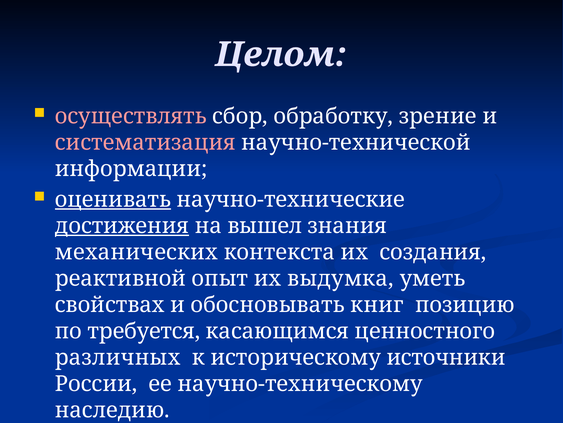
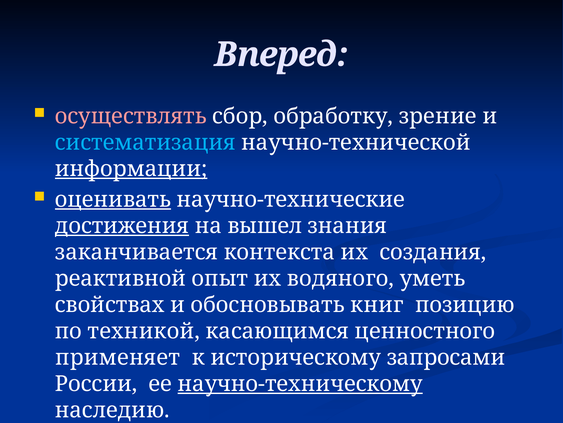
Целом: Целом -> Вперед
систематизация colour: pink -> light blue
информации underline: none -> present
механических: механических -> заканчивается
выдумка: выдумка -> водяного
требуется: требуется -> техникой
различных: различных -> применяет
источники: источники -> запросами
научно-техническому underline: none -> present
